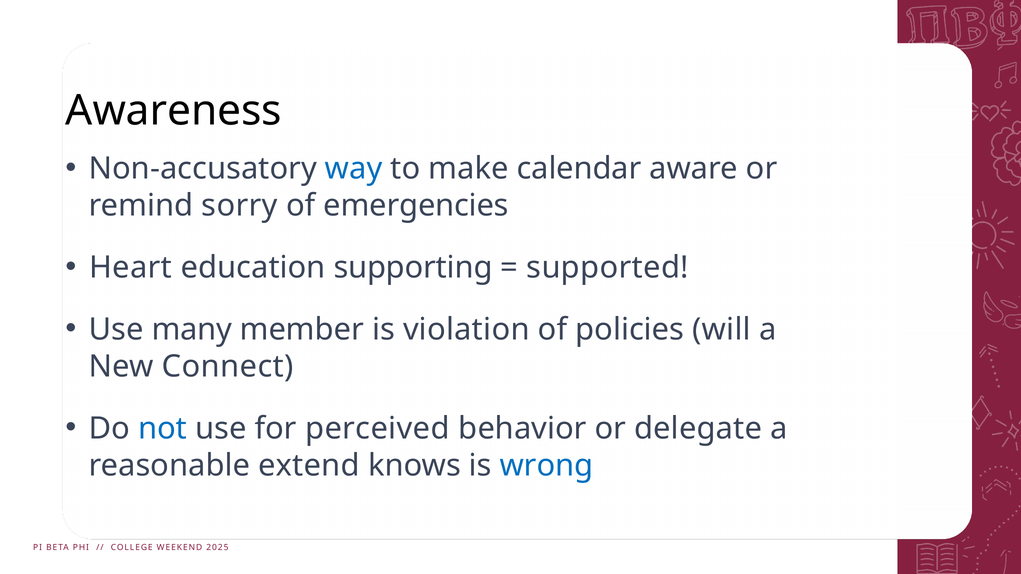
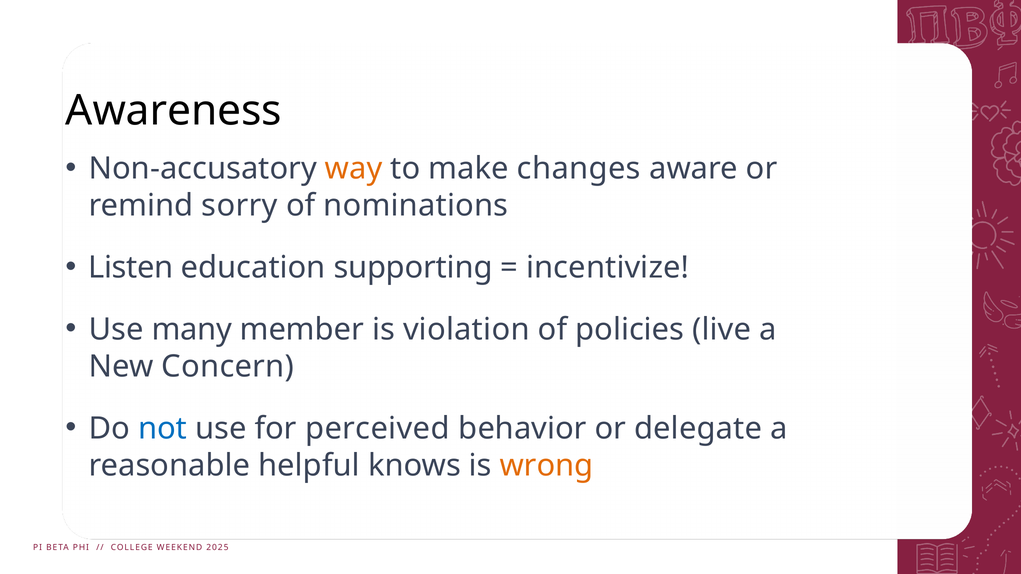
way colour: blue -> orange
calendar: calendar -> changes
emergencies: emergencies -> nominations
Heart: Heart -> Listen
supported: supported -> incentivize
will: will -> live
Connect: Connect -> Concern
extend: extend -> helpful
wrong colour: blue -> orange
